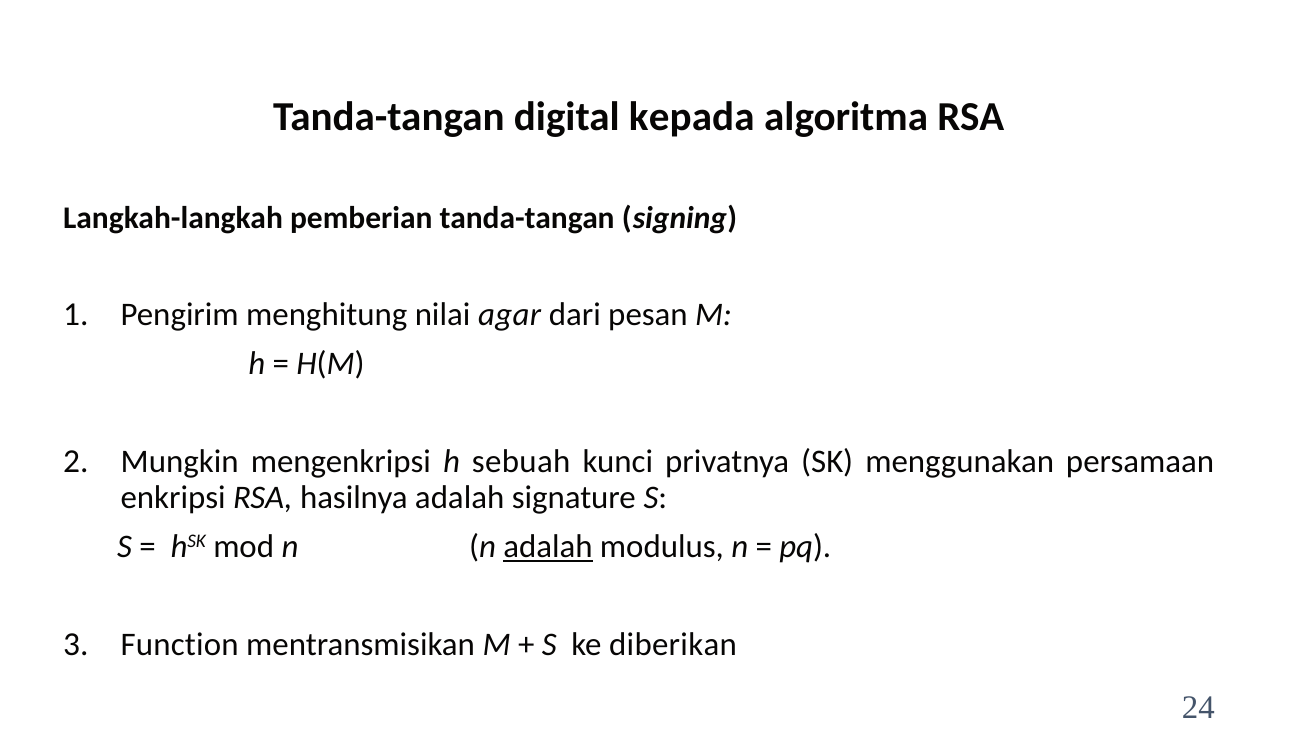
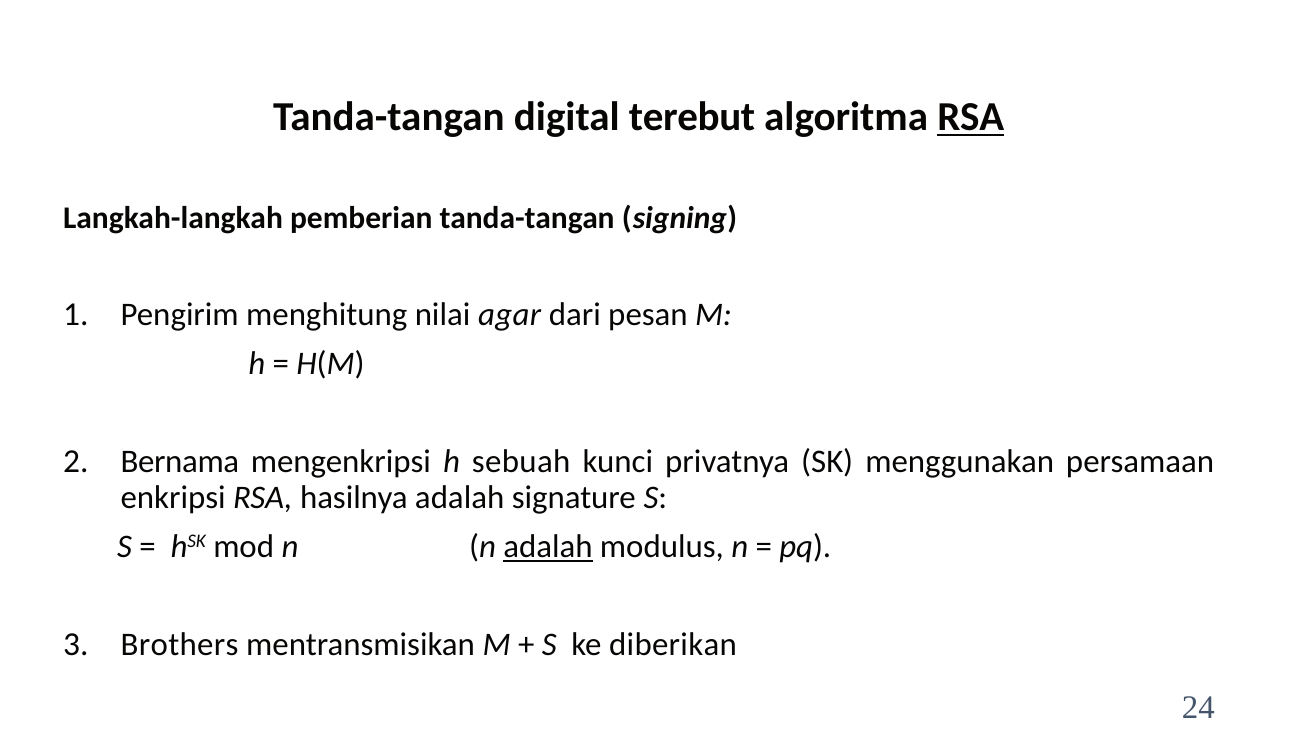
kepada: kepada -> terebut
RSA at (971, 117) underline: none -> present
Mungkin: Mungkin -> Bernama
Function: Function -> Brothers
